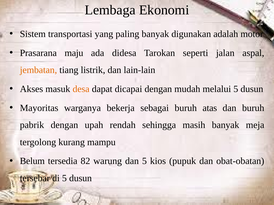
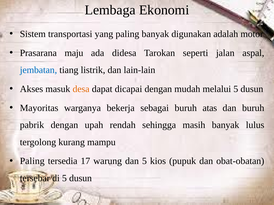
jembatan colour: orange -> blue
meja: meja -> lulus
Belum at (32, 161): Belum -> Paling
82: 82 -> 17
